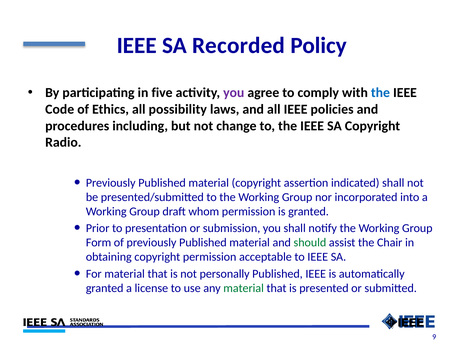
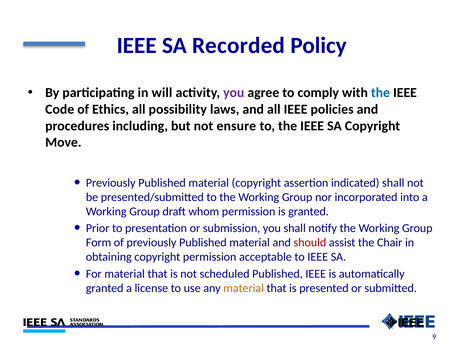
five: five -> will
change: change -> ensure
Radio: Radio -> Move
should colour: green -> red
personally: personally -> scheduled
material at (244, 288) colour: green -> orange
